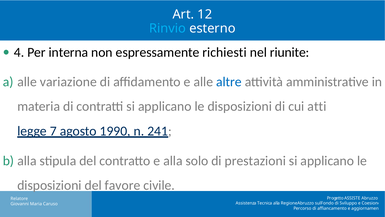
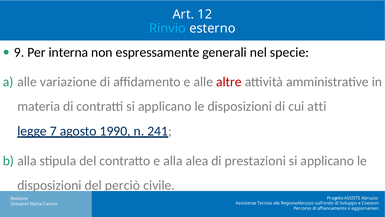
4: 4 -> 9
richiesti: richiesti -> generali
riunite: riunite -> specie
altre colour: blue -> red
solo: solo -> alea
favore: favore -> perciò
